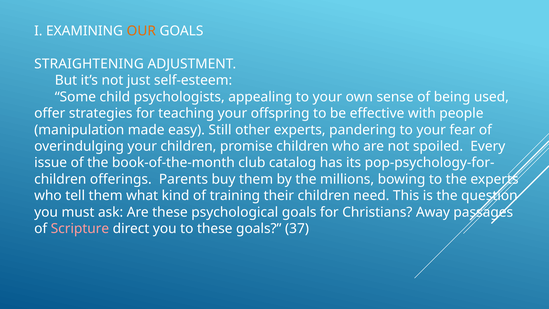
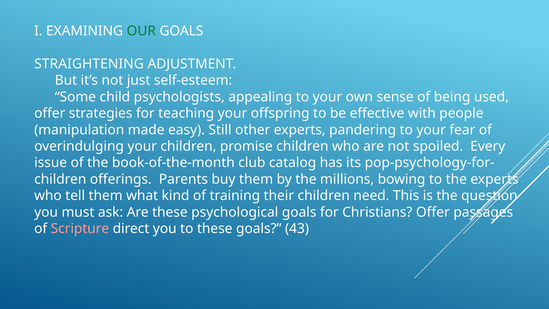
OUR colour: orange -> green
Christians Away: Away -> Offer
37: 37 -> 43
